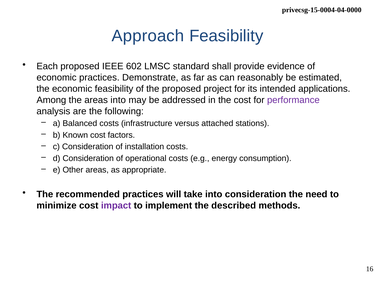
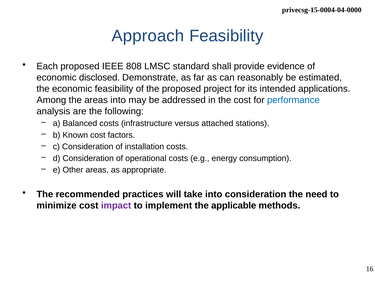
602: 602 -> 808
economic practices: practices -> disclosed
performance colour: purple -> blue
described: described -> applicable
